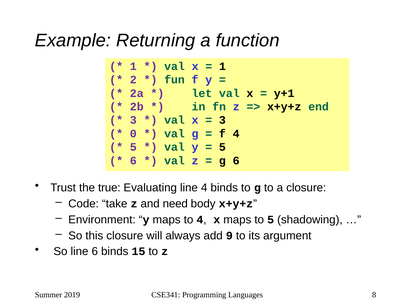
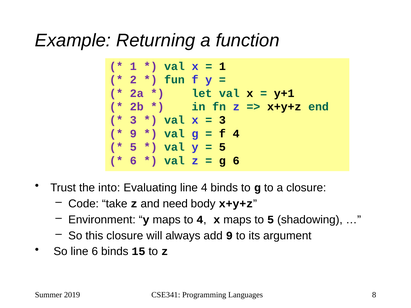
0 at (133, 134): 0 -> 9
true: true -> into
